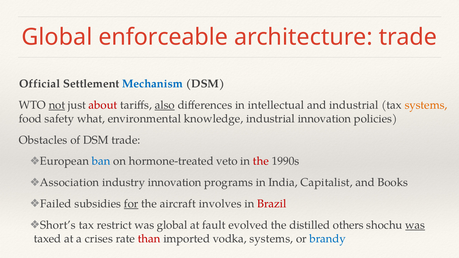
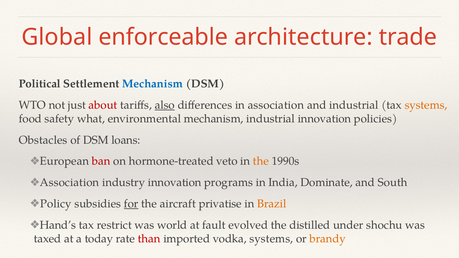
Official: Official -> Political
not underline: present -> none
in intellectual: intellectual -> association
environmental knowledge: knowledge -> mechanism
DSM trade: trade -> loans
ban colour: blue -> red
the at (261, 161) colour: red -> orange
Capitalist: Capitalist -> Dominate
Books: Books -> South
Failed: Failed -> Policy
involves: involves -> privatise
Brazil colour: red -> orange
Short’s: Short’s -> Hand’s
was global: global -> world
others: others -> under
was at (415, 225) underline: present -> none
crises: crises -> today
brandy colour: blue -> orange
